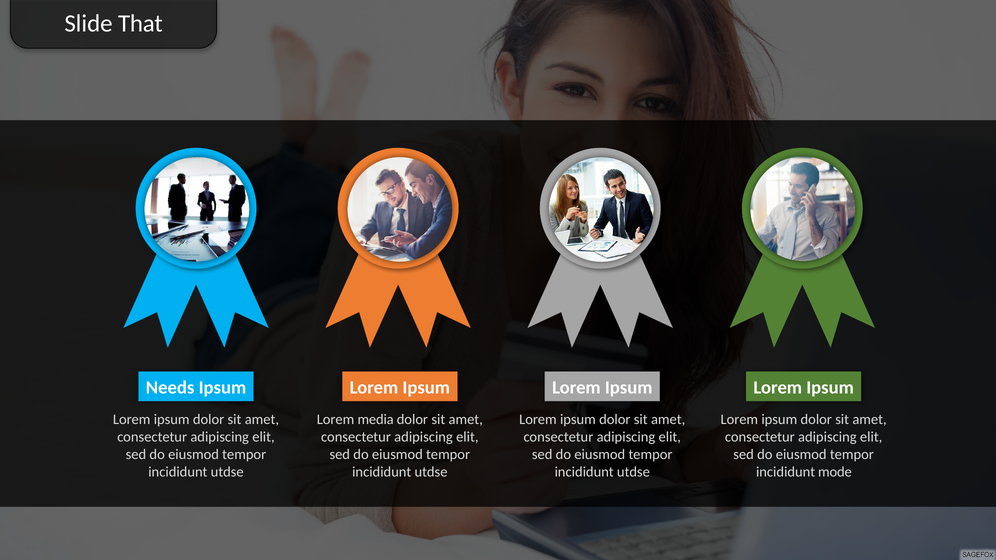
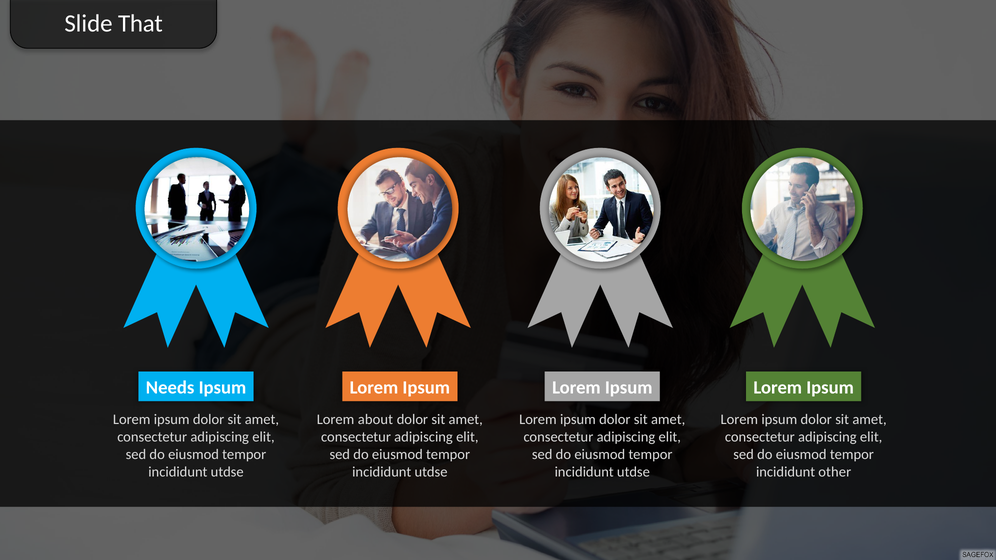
media: media -> about
mode: mode -> other
